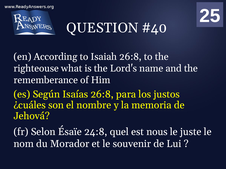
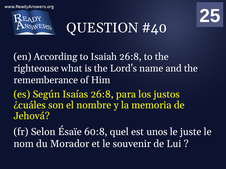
24:8: 24:8 -> 60:8
nous: nous -> unos
